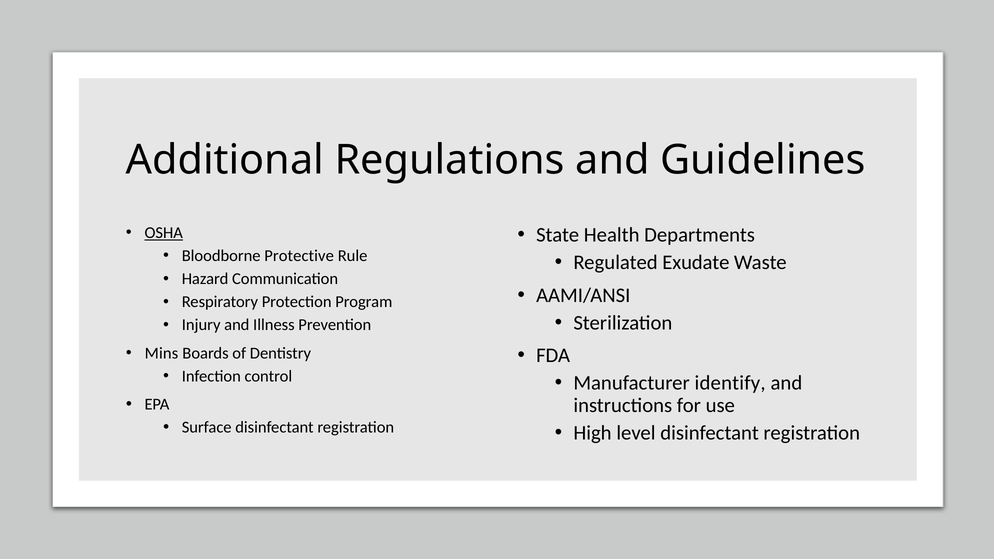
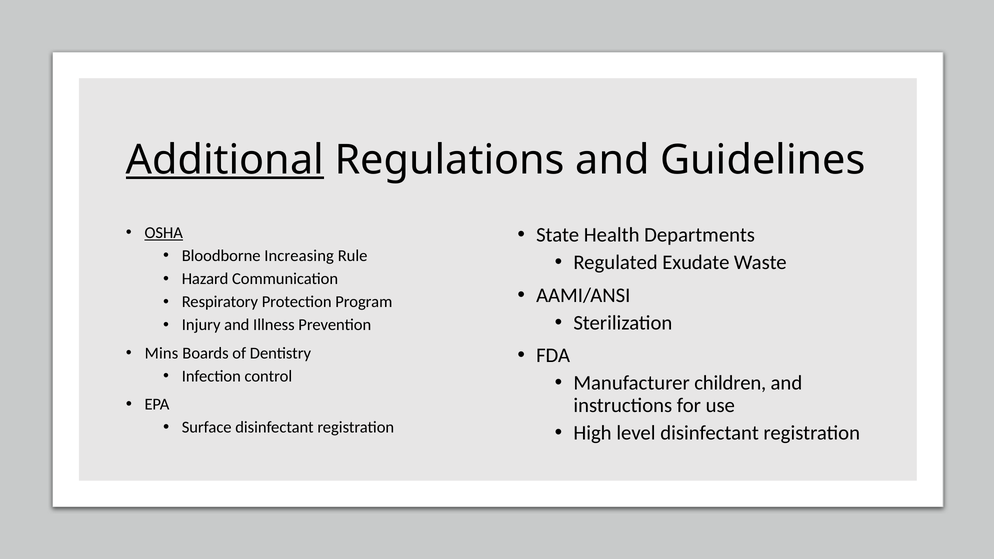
Additional underline: none -> present
Protective: Protective -> Increasing
identify: identify -> children
